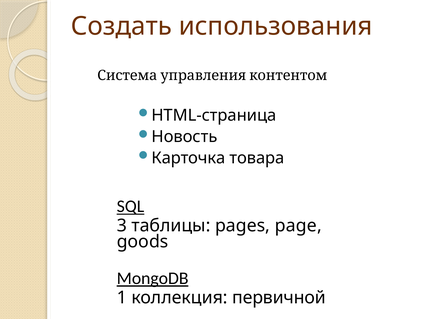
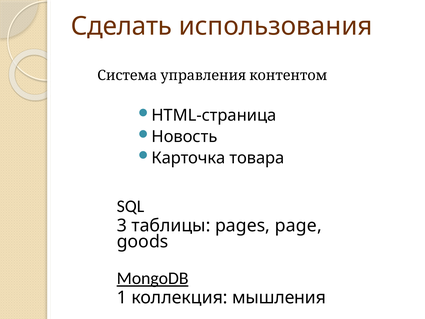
Создать: Создать -> Сделать
SQL underline: present -> none
первичной: первичной -> мышления
